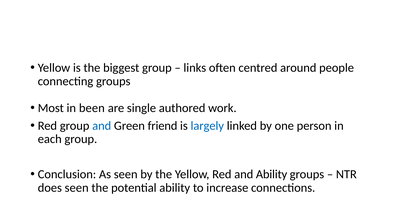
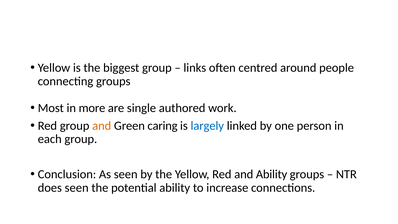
been: been -> more
and at (102, 126) colour: blue -> orange
friend: friend -> caring
